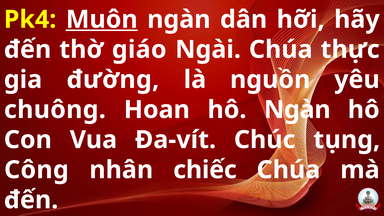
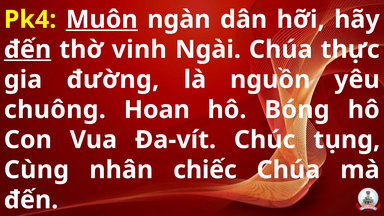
đến at (28, 50) underline: none -> present
giáo: giáo -> vinh
hô Ngàn: Ngàn -> Bóng
Công: Công -> Cùng
